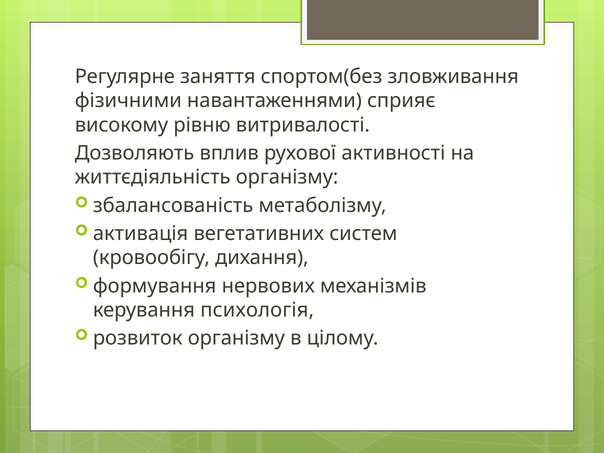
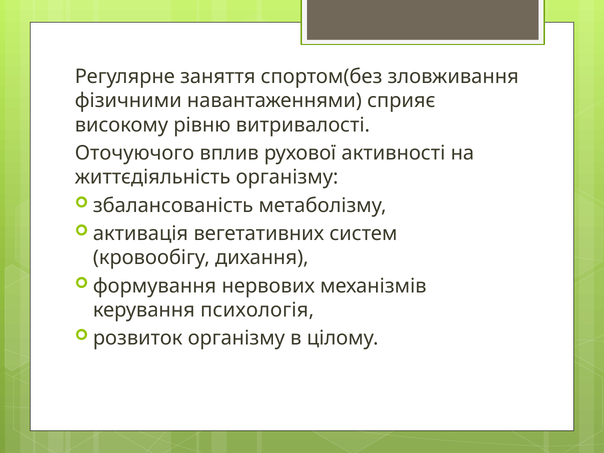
Дозволяють: Дозволяють -> Оточуючого
